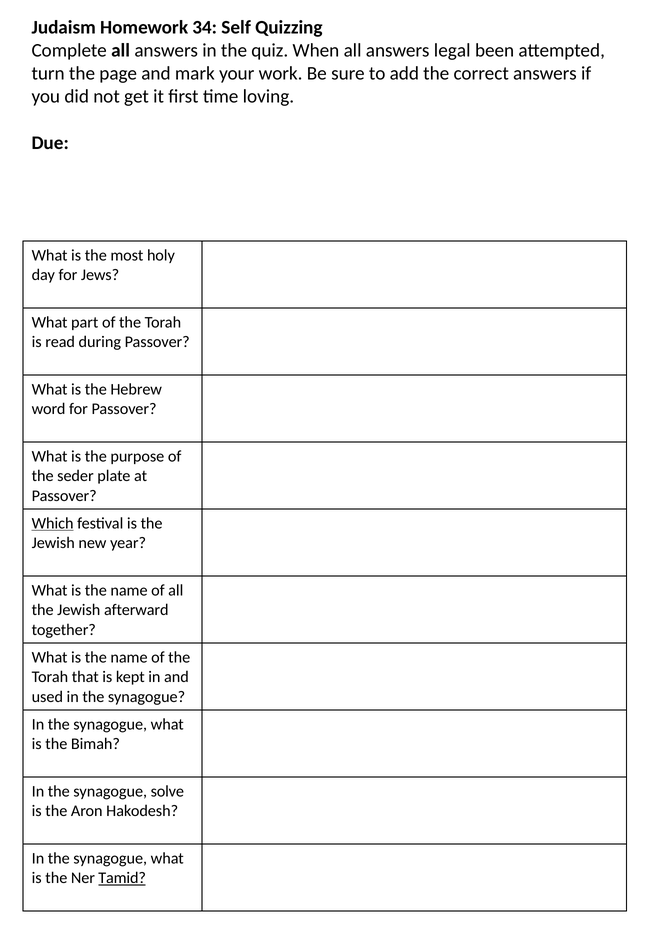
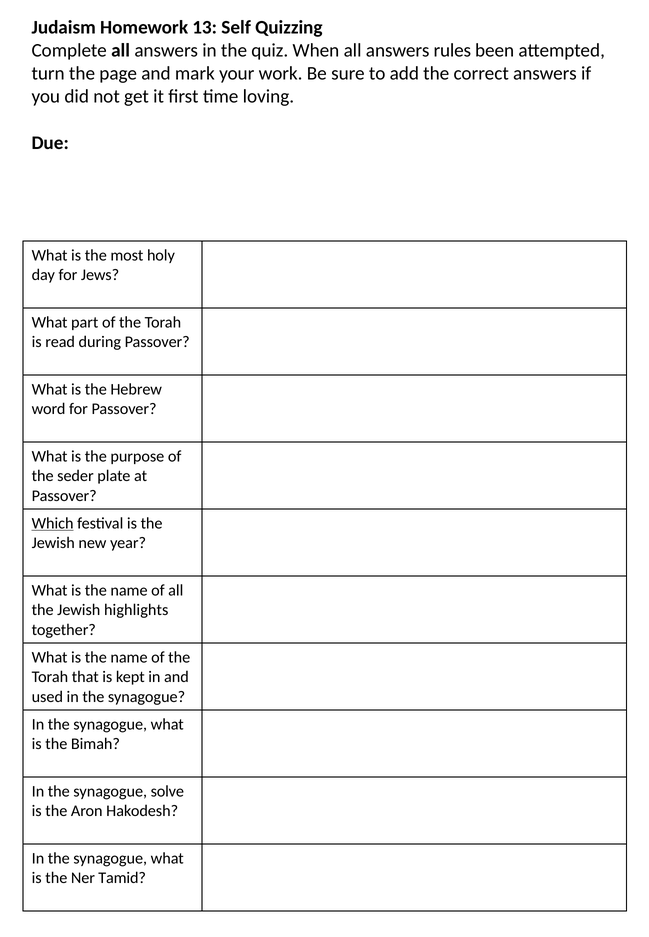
34: 34 -> 13
legal: legal -> rules
afterward: afterward -> highlights
Tamid underline: present -> none
